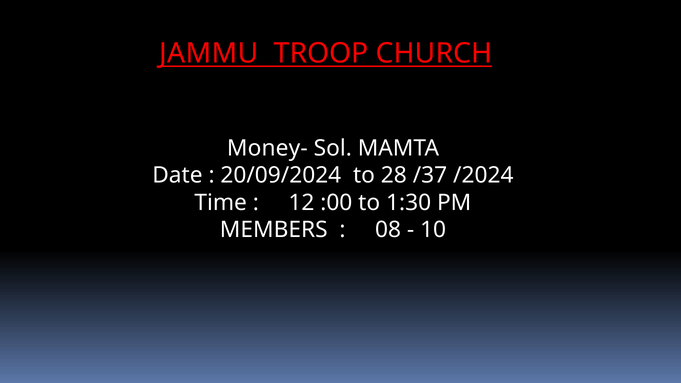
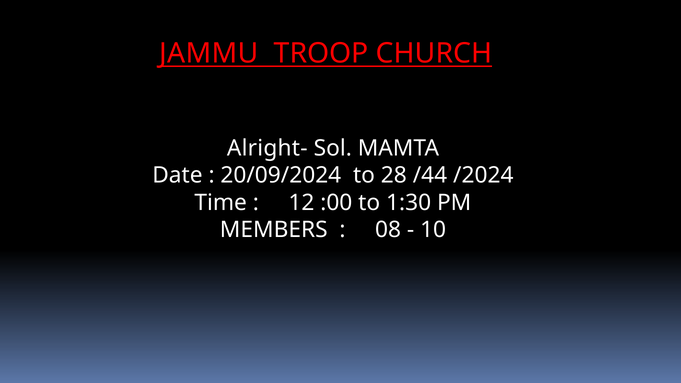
Money-: Money- -> Alright-
/37: /37 -> /44
